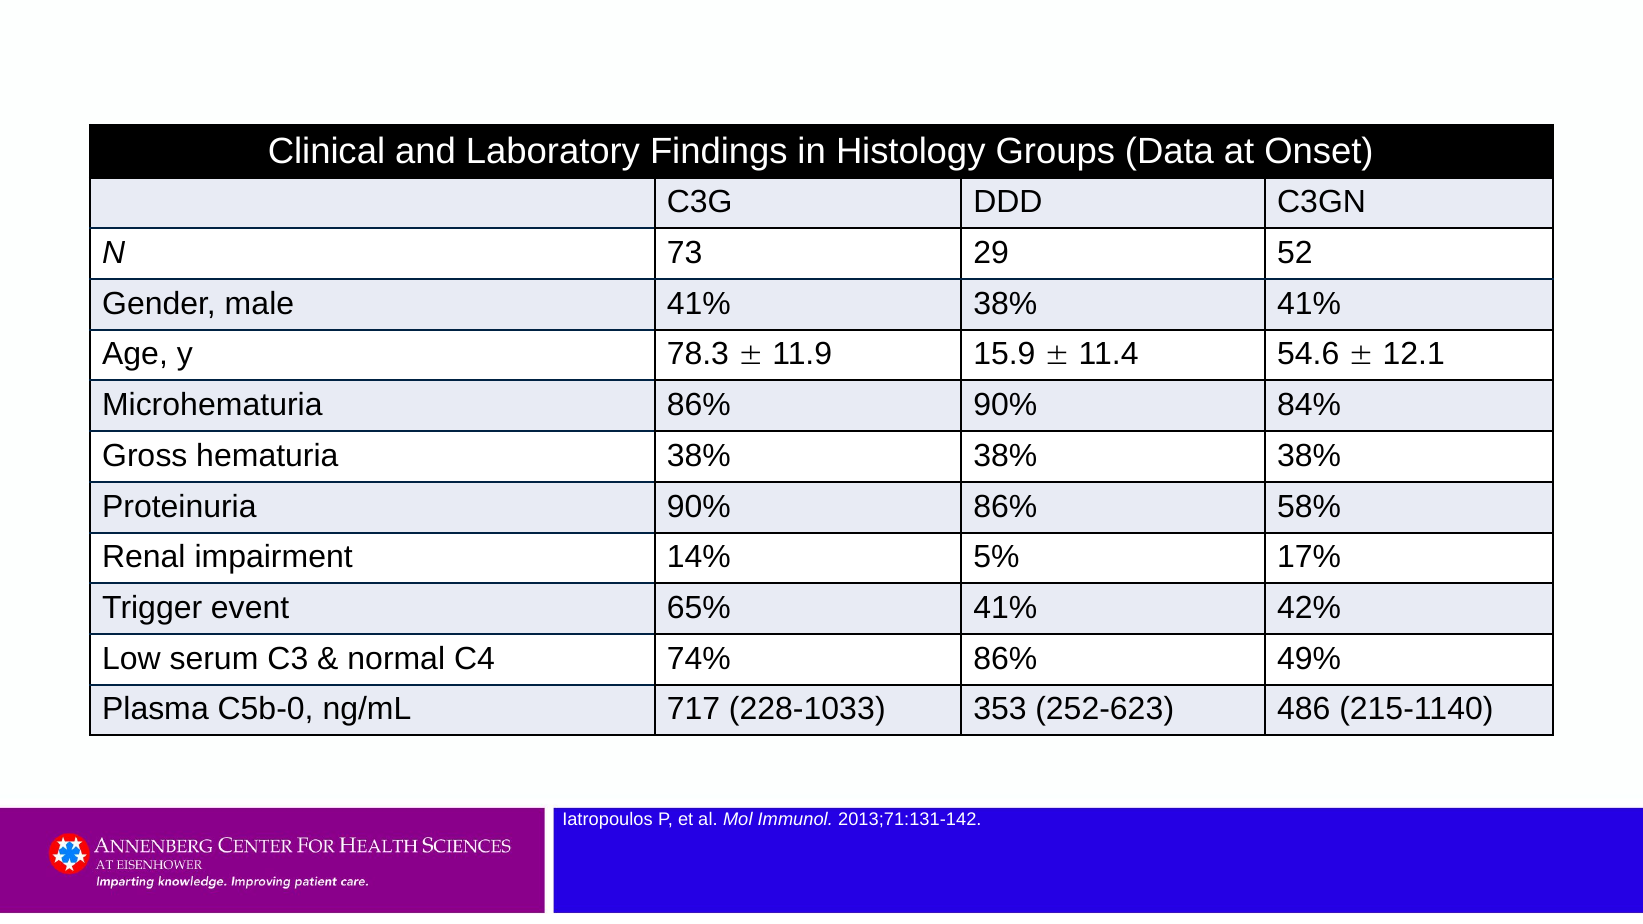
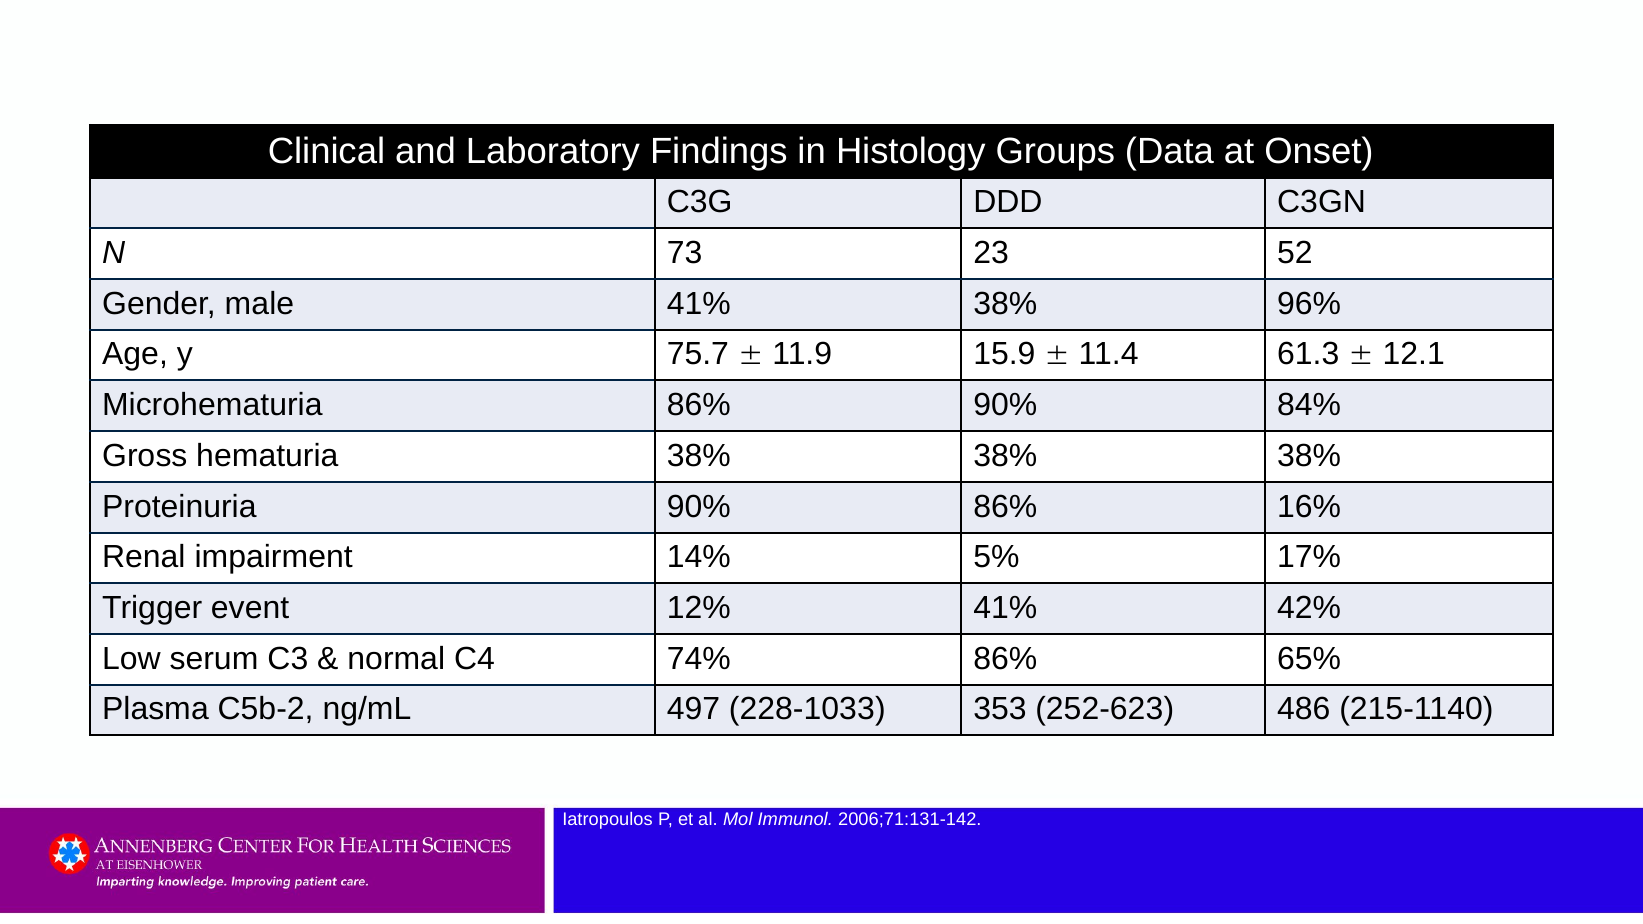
29: 29 -> 23
38% 41%: 41% -> 96%
78.3: 78.3 -> 75.7
54.6: 54.6 -> 61.3
58%: 58% -> 16%
65%: 65% -> 12%
49%: 49% -> 65%
C5b-0: C5b-0 -> C5b-2
717: 717 -> 497
2013;71:131-142: 2013;71:131-142 -> 2006;71:131-142
